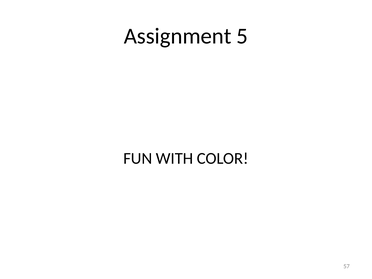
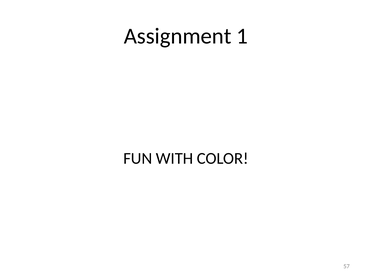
5: 5 -> 1
